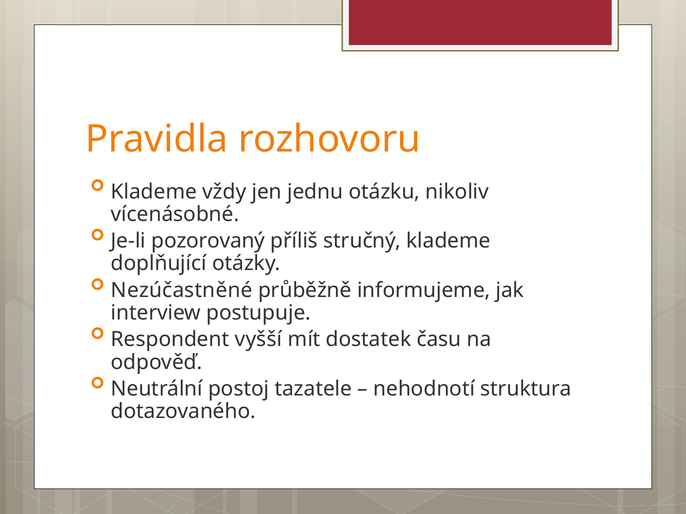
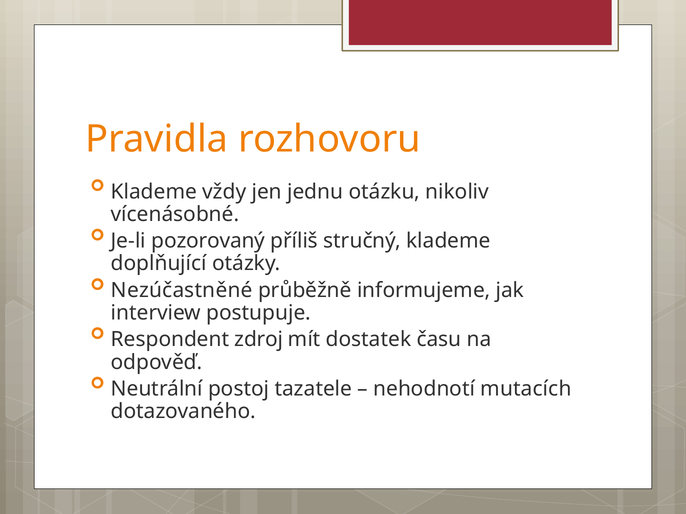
vyšší: vyšší -> zdroj
struktura: struktura -> mutacích
